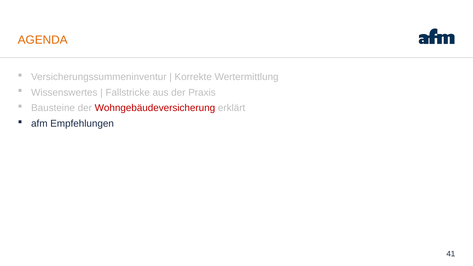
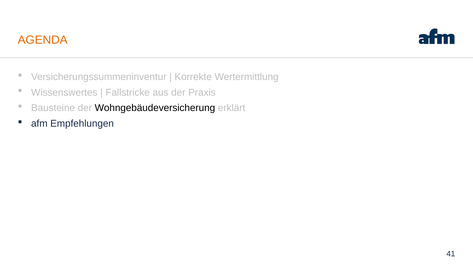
Wohngebäudeversicherung colour: red -> black
